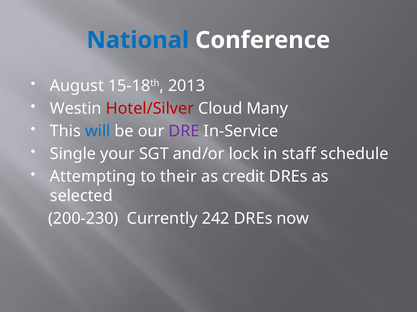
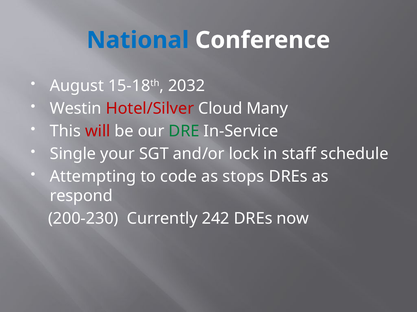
2013: 2013 -> 2032
will colour: blue -> red
DRE colour: purple -> green
their: their -> code
credit: credit -> stops
selected: selected -> respond
